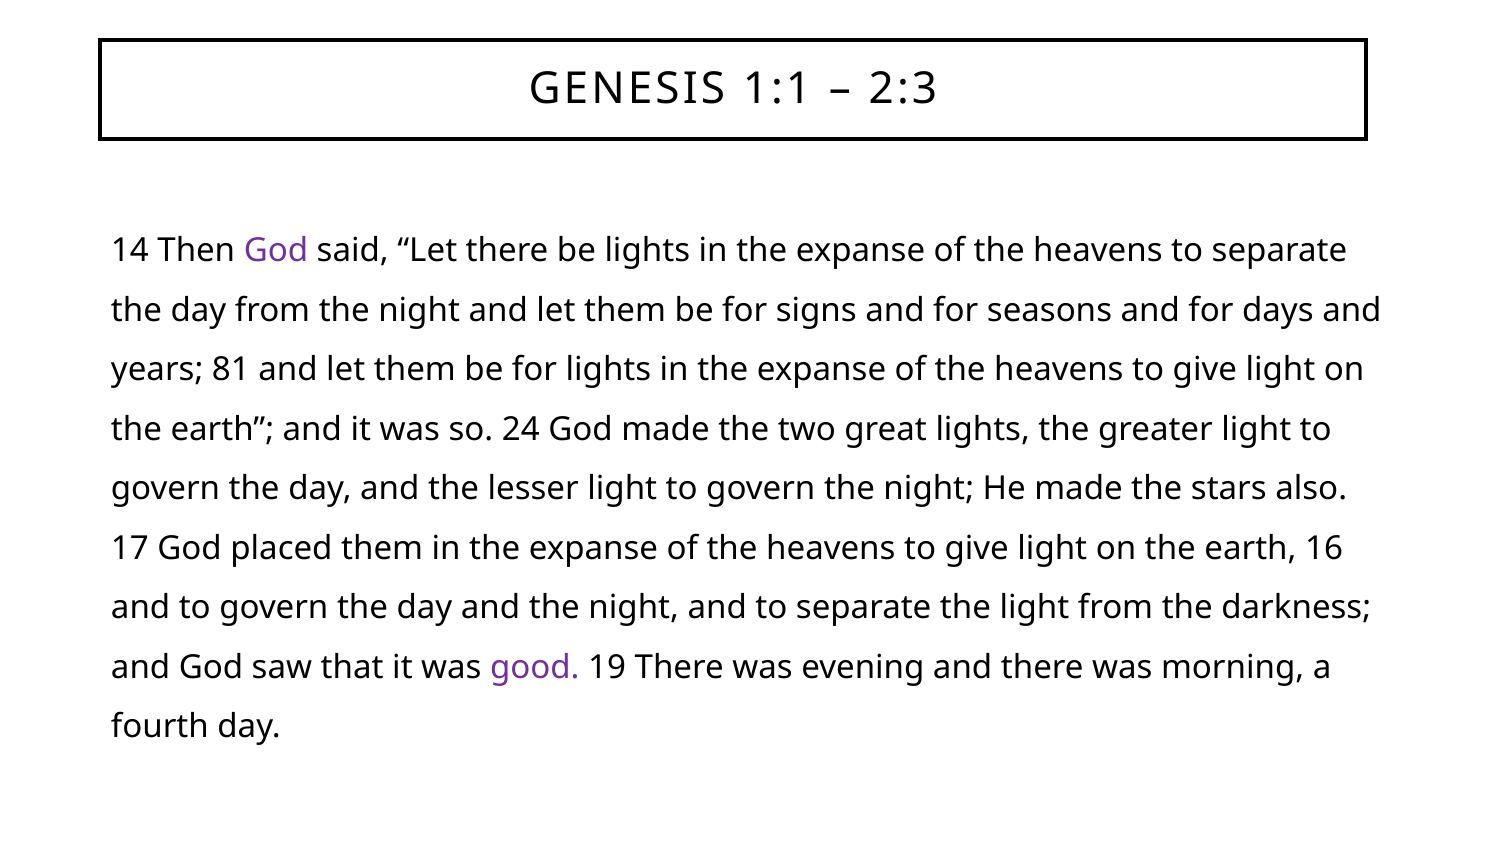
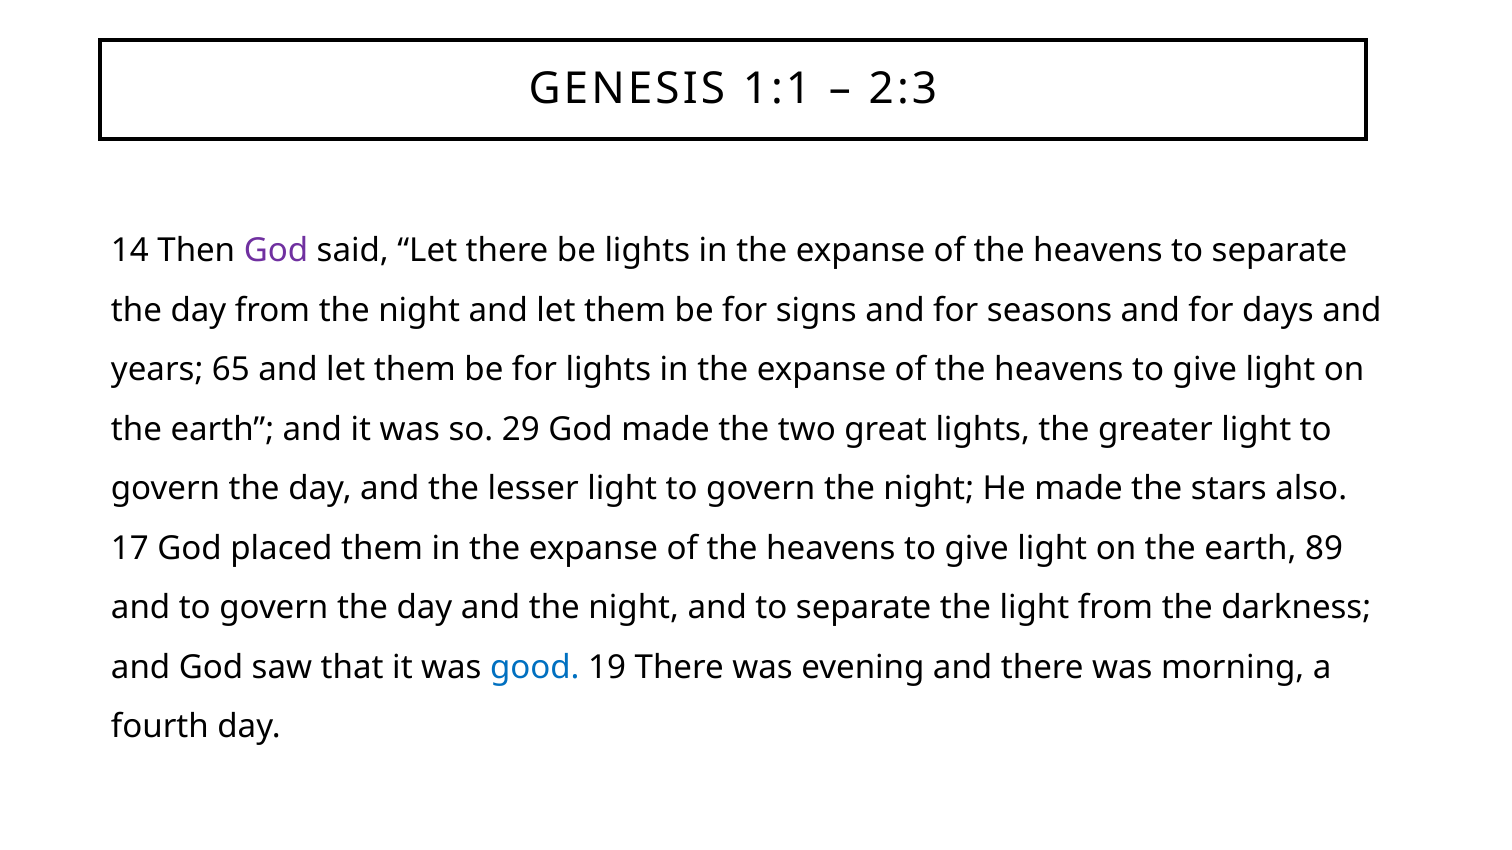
81: 81 -> 65
24: 24 -> 29
16: 16 -> 89
good colour: purple -> blue
